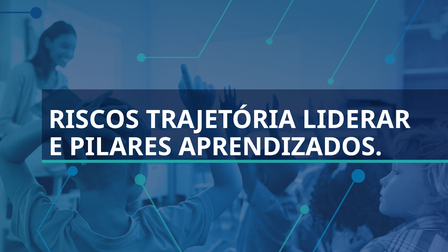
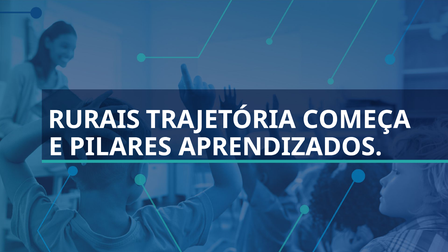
RISCOS: RISCOS -> RURAIS
LIDERAR: LIDERAR -> COMEÇA
